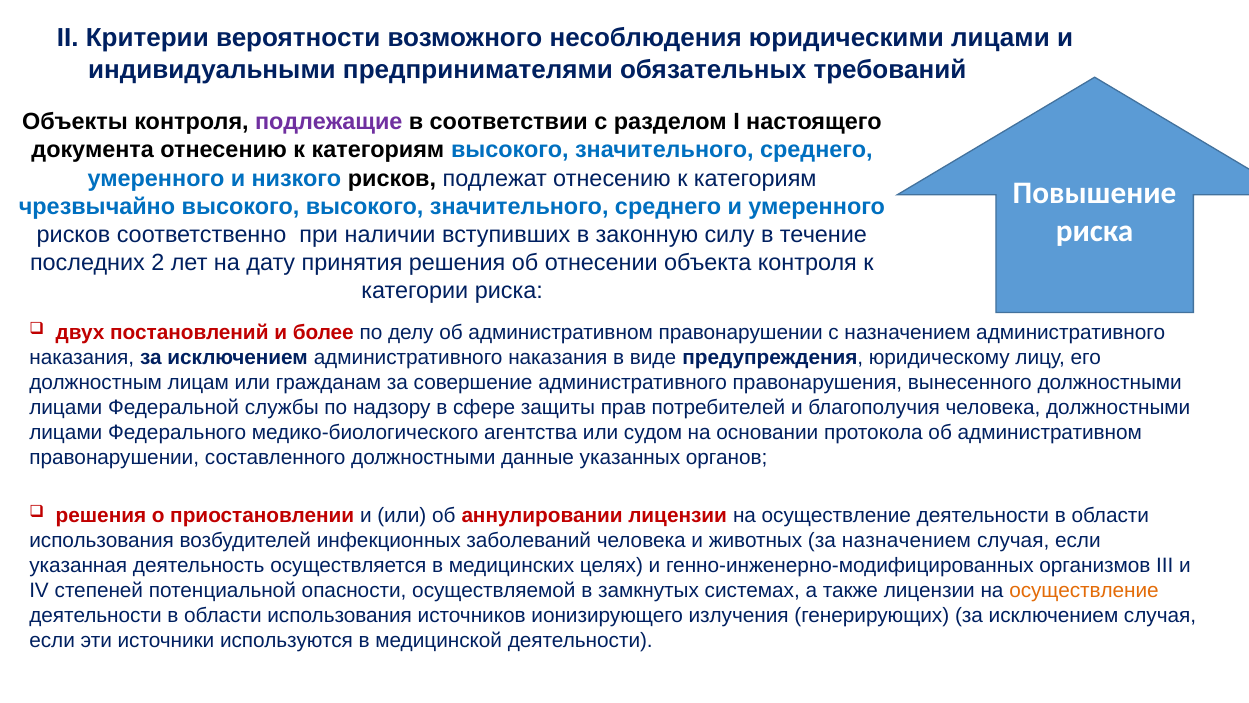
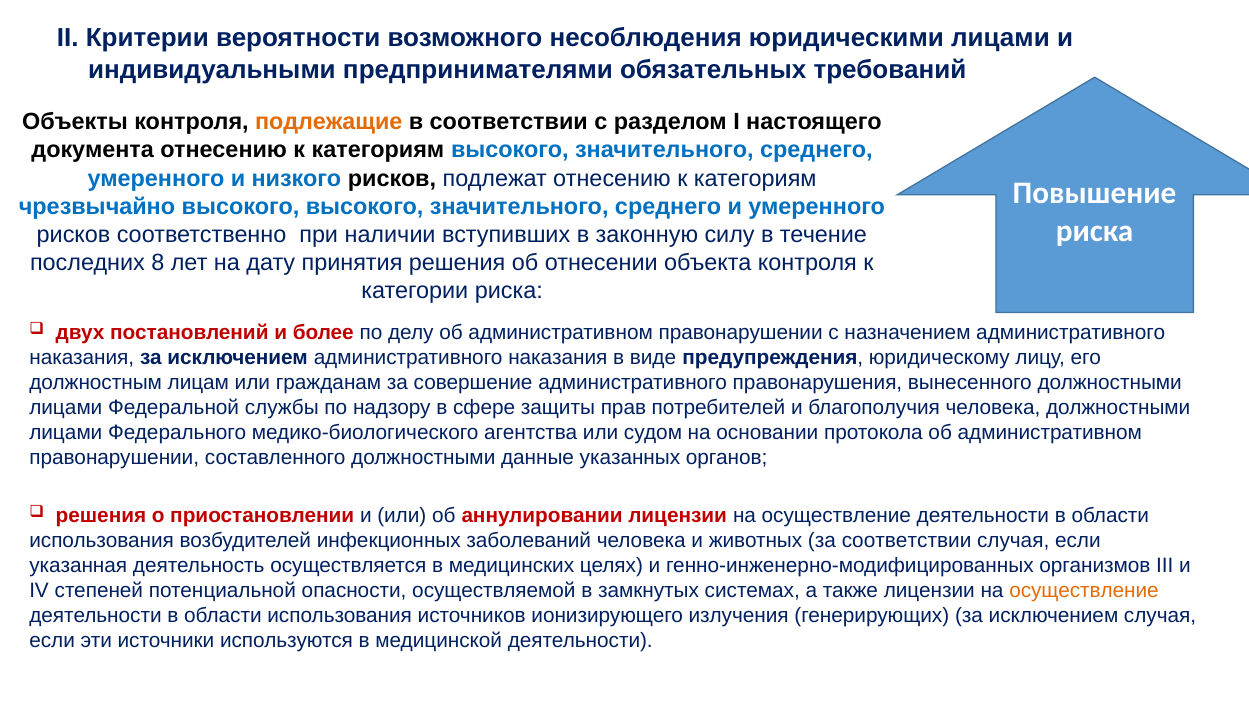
подлежащие colour: purple -> orange
2: 2 -> 8
за назначением: назначением -> соответствии
